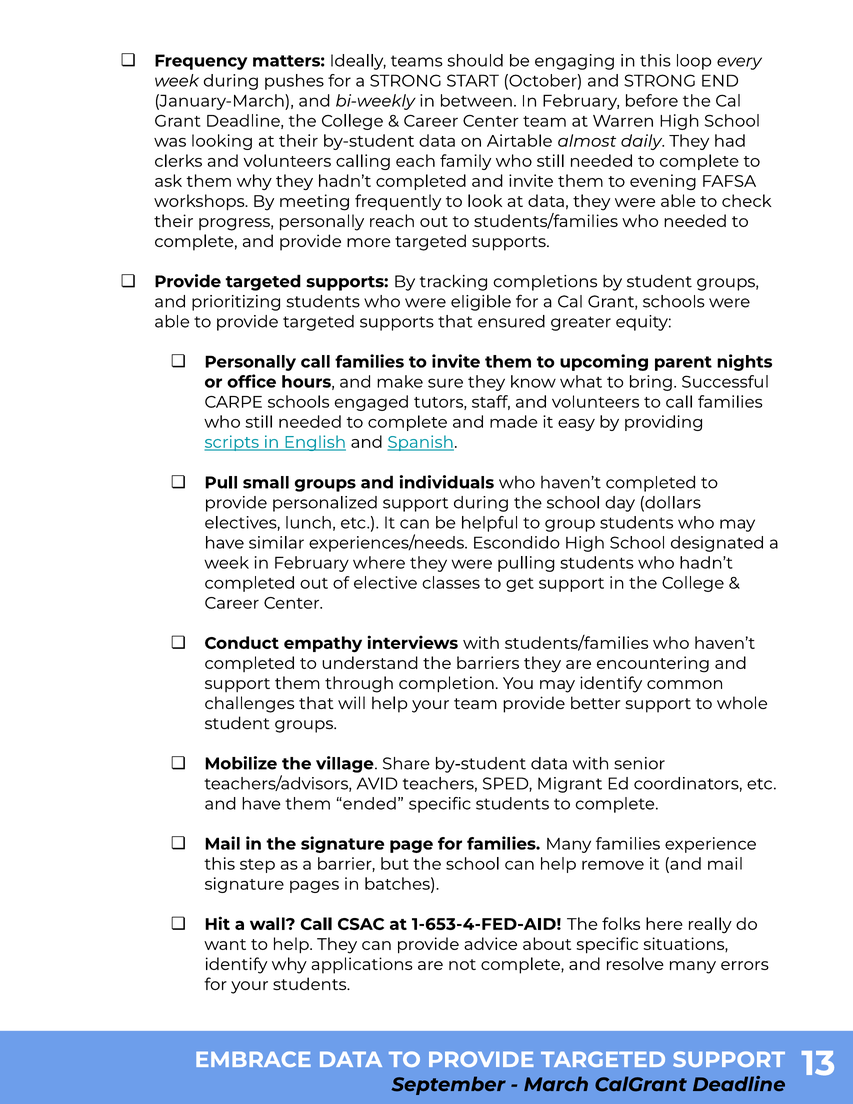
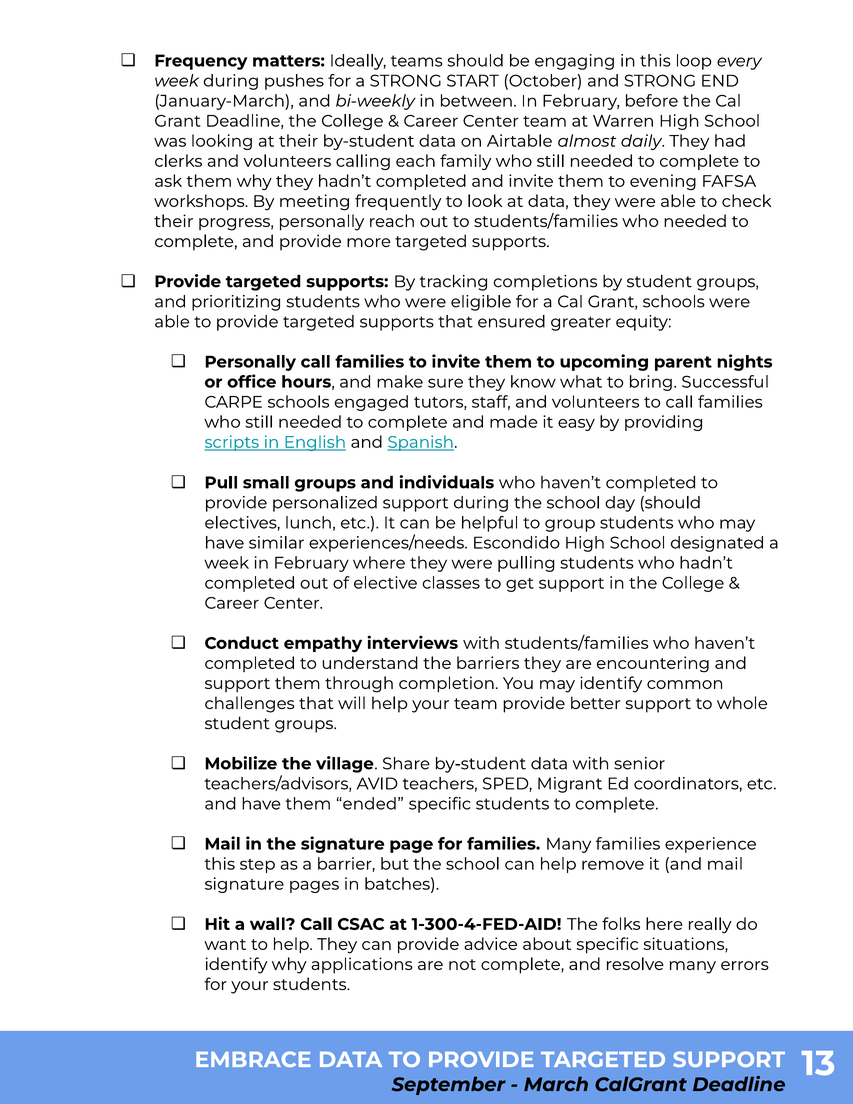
day dollars: dollars -> should
1-653-4-FED-AID: 1-653-4-FED-AID -> 1-300-4-FED-AID
